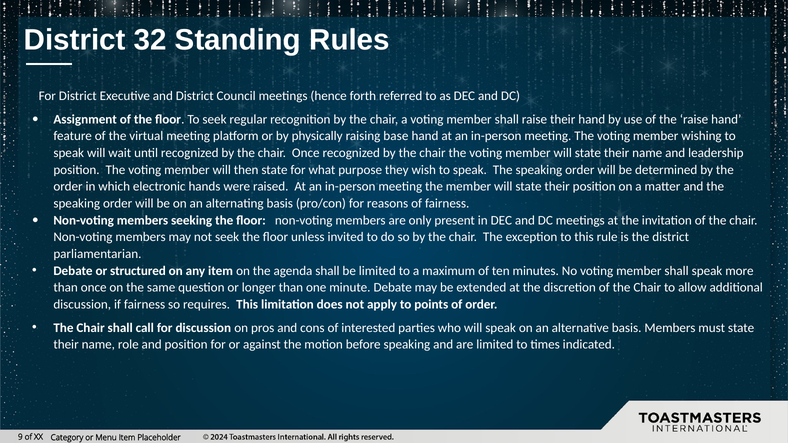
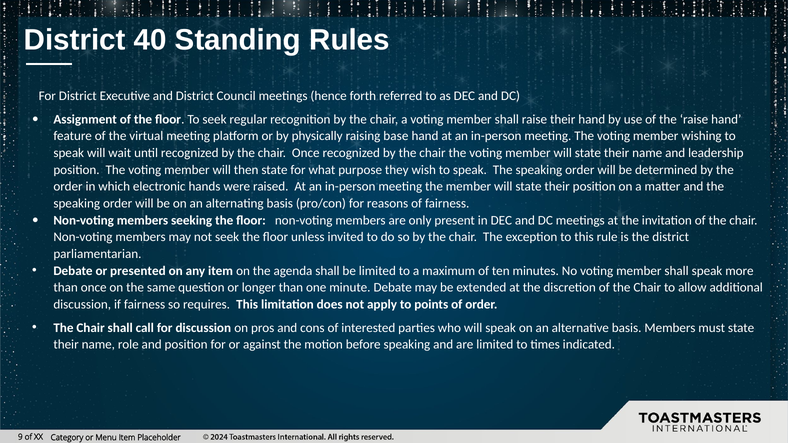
32: 32 -> 40
structured: structured -> presented
